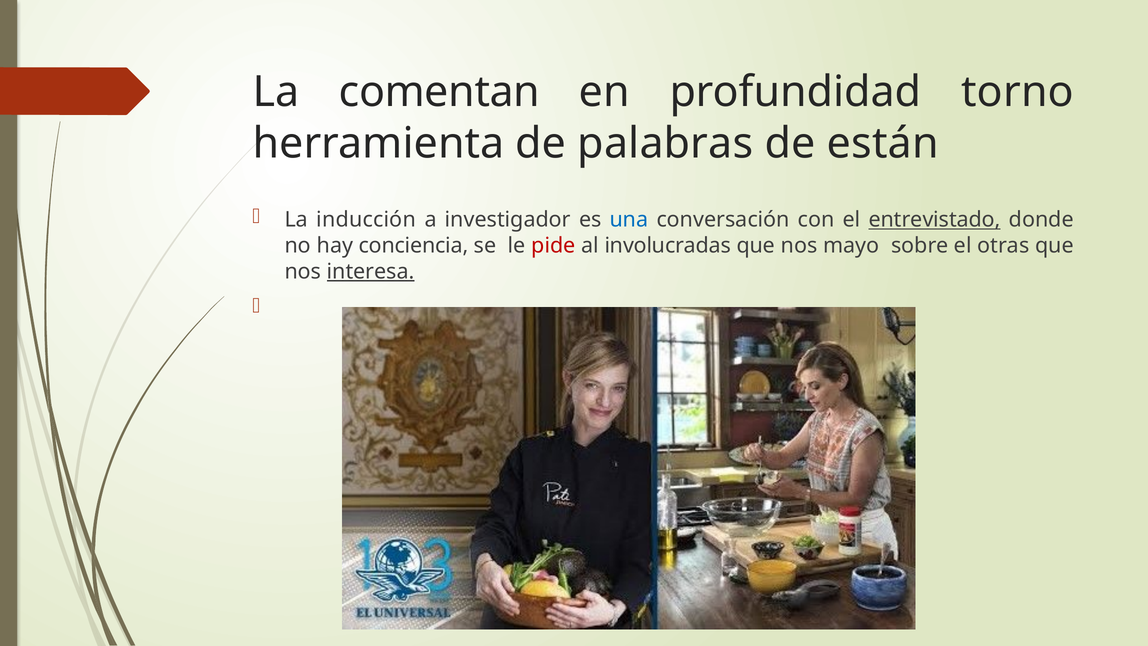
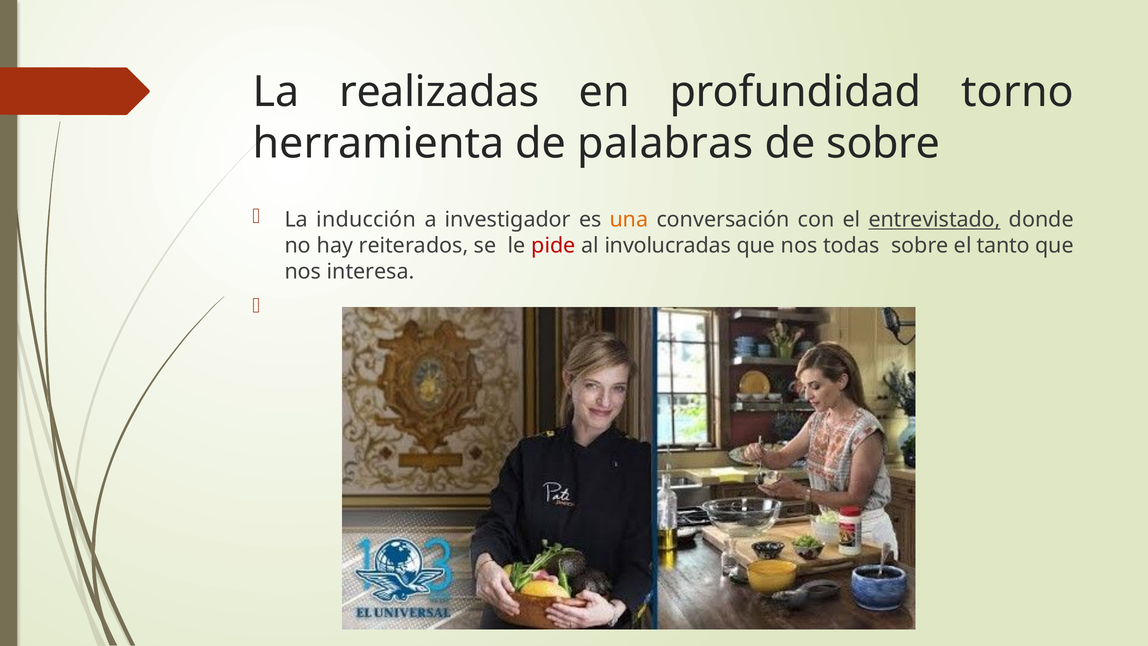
comentan: comentan -> realizadas
de están: están -> sobre
una colour: blue -> orange
conciencia: conciencia -> reiterados
mayo: mayo -> todas
otras: otras -> tanto
interesa underline: present -> none
